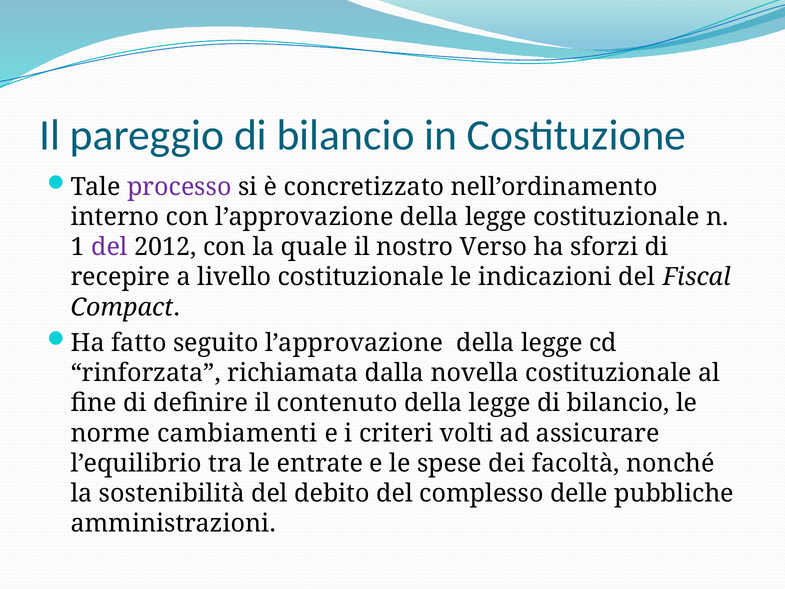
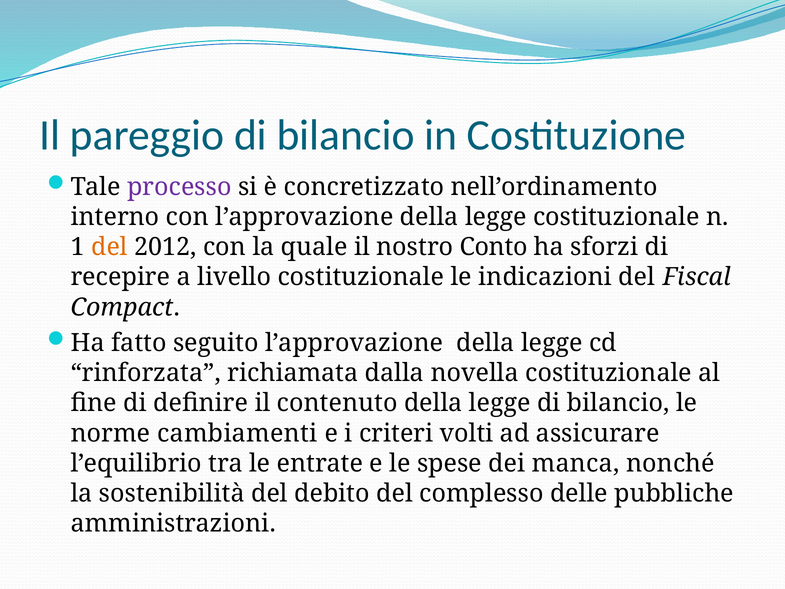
del at (109, 247) colour: purple -> orange
Verso: Verso -> Conto
facoltà: facoltà -> manca
